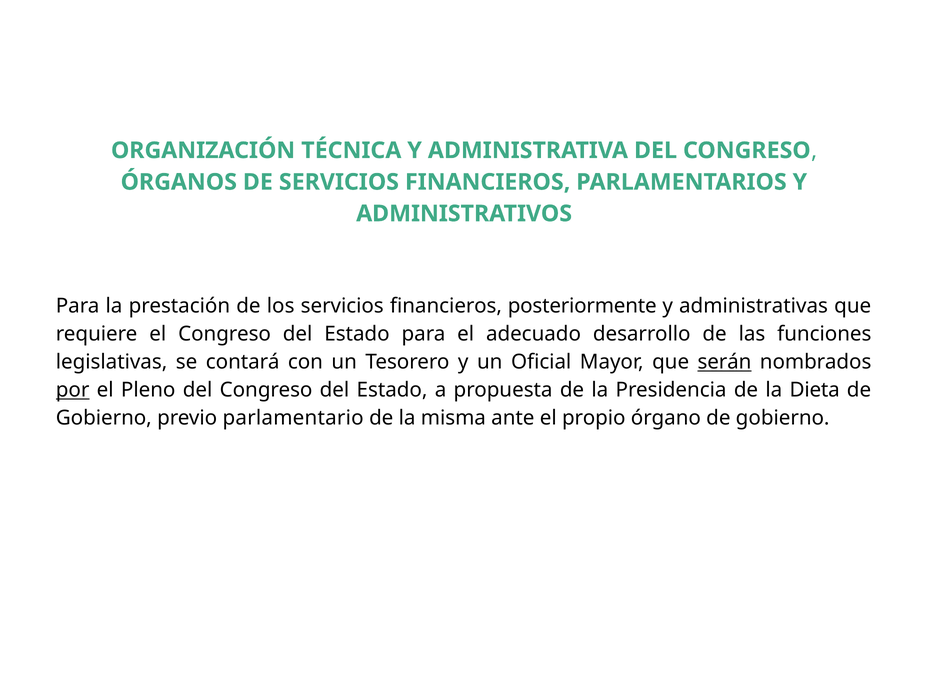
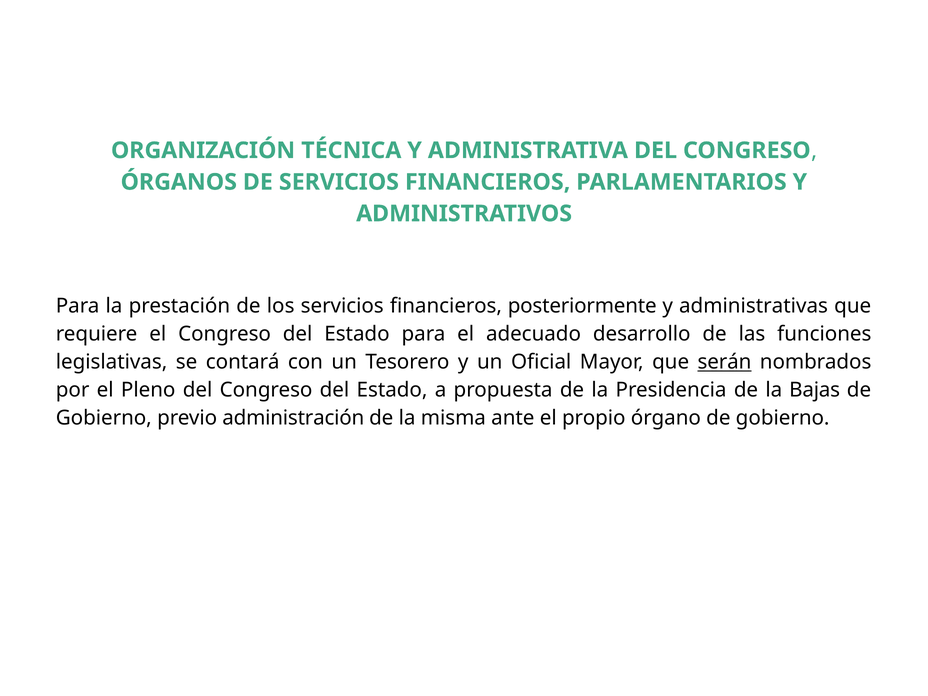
por underline: present -> none
Dieta: Dieta -> Bajas
parlamentario: parlamentario -> administración
